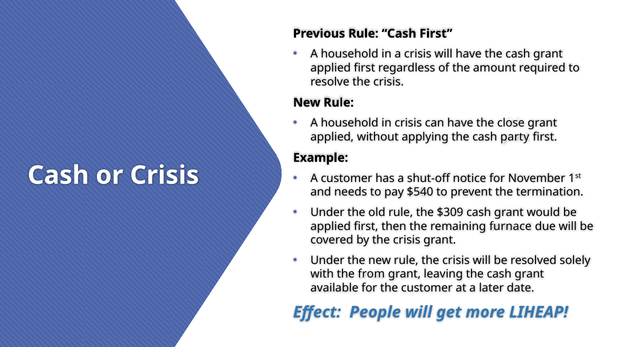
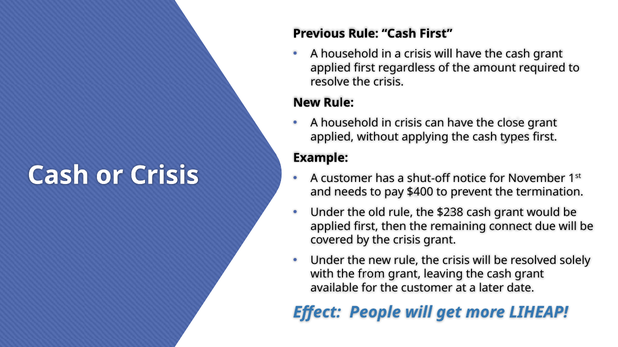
party: party -> types
$540: $540 -> $400
$309: $309 -> $238
furnace: furnace -> connect
